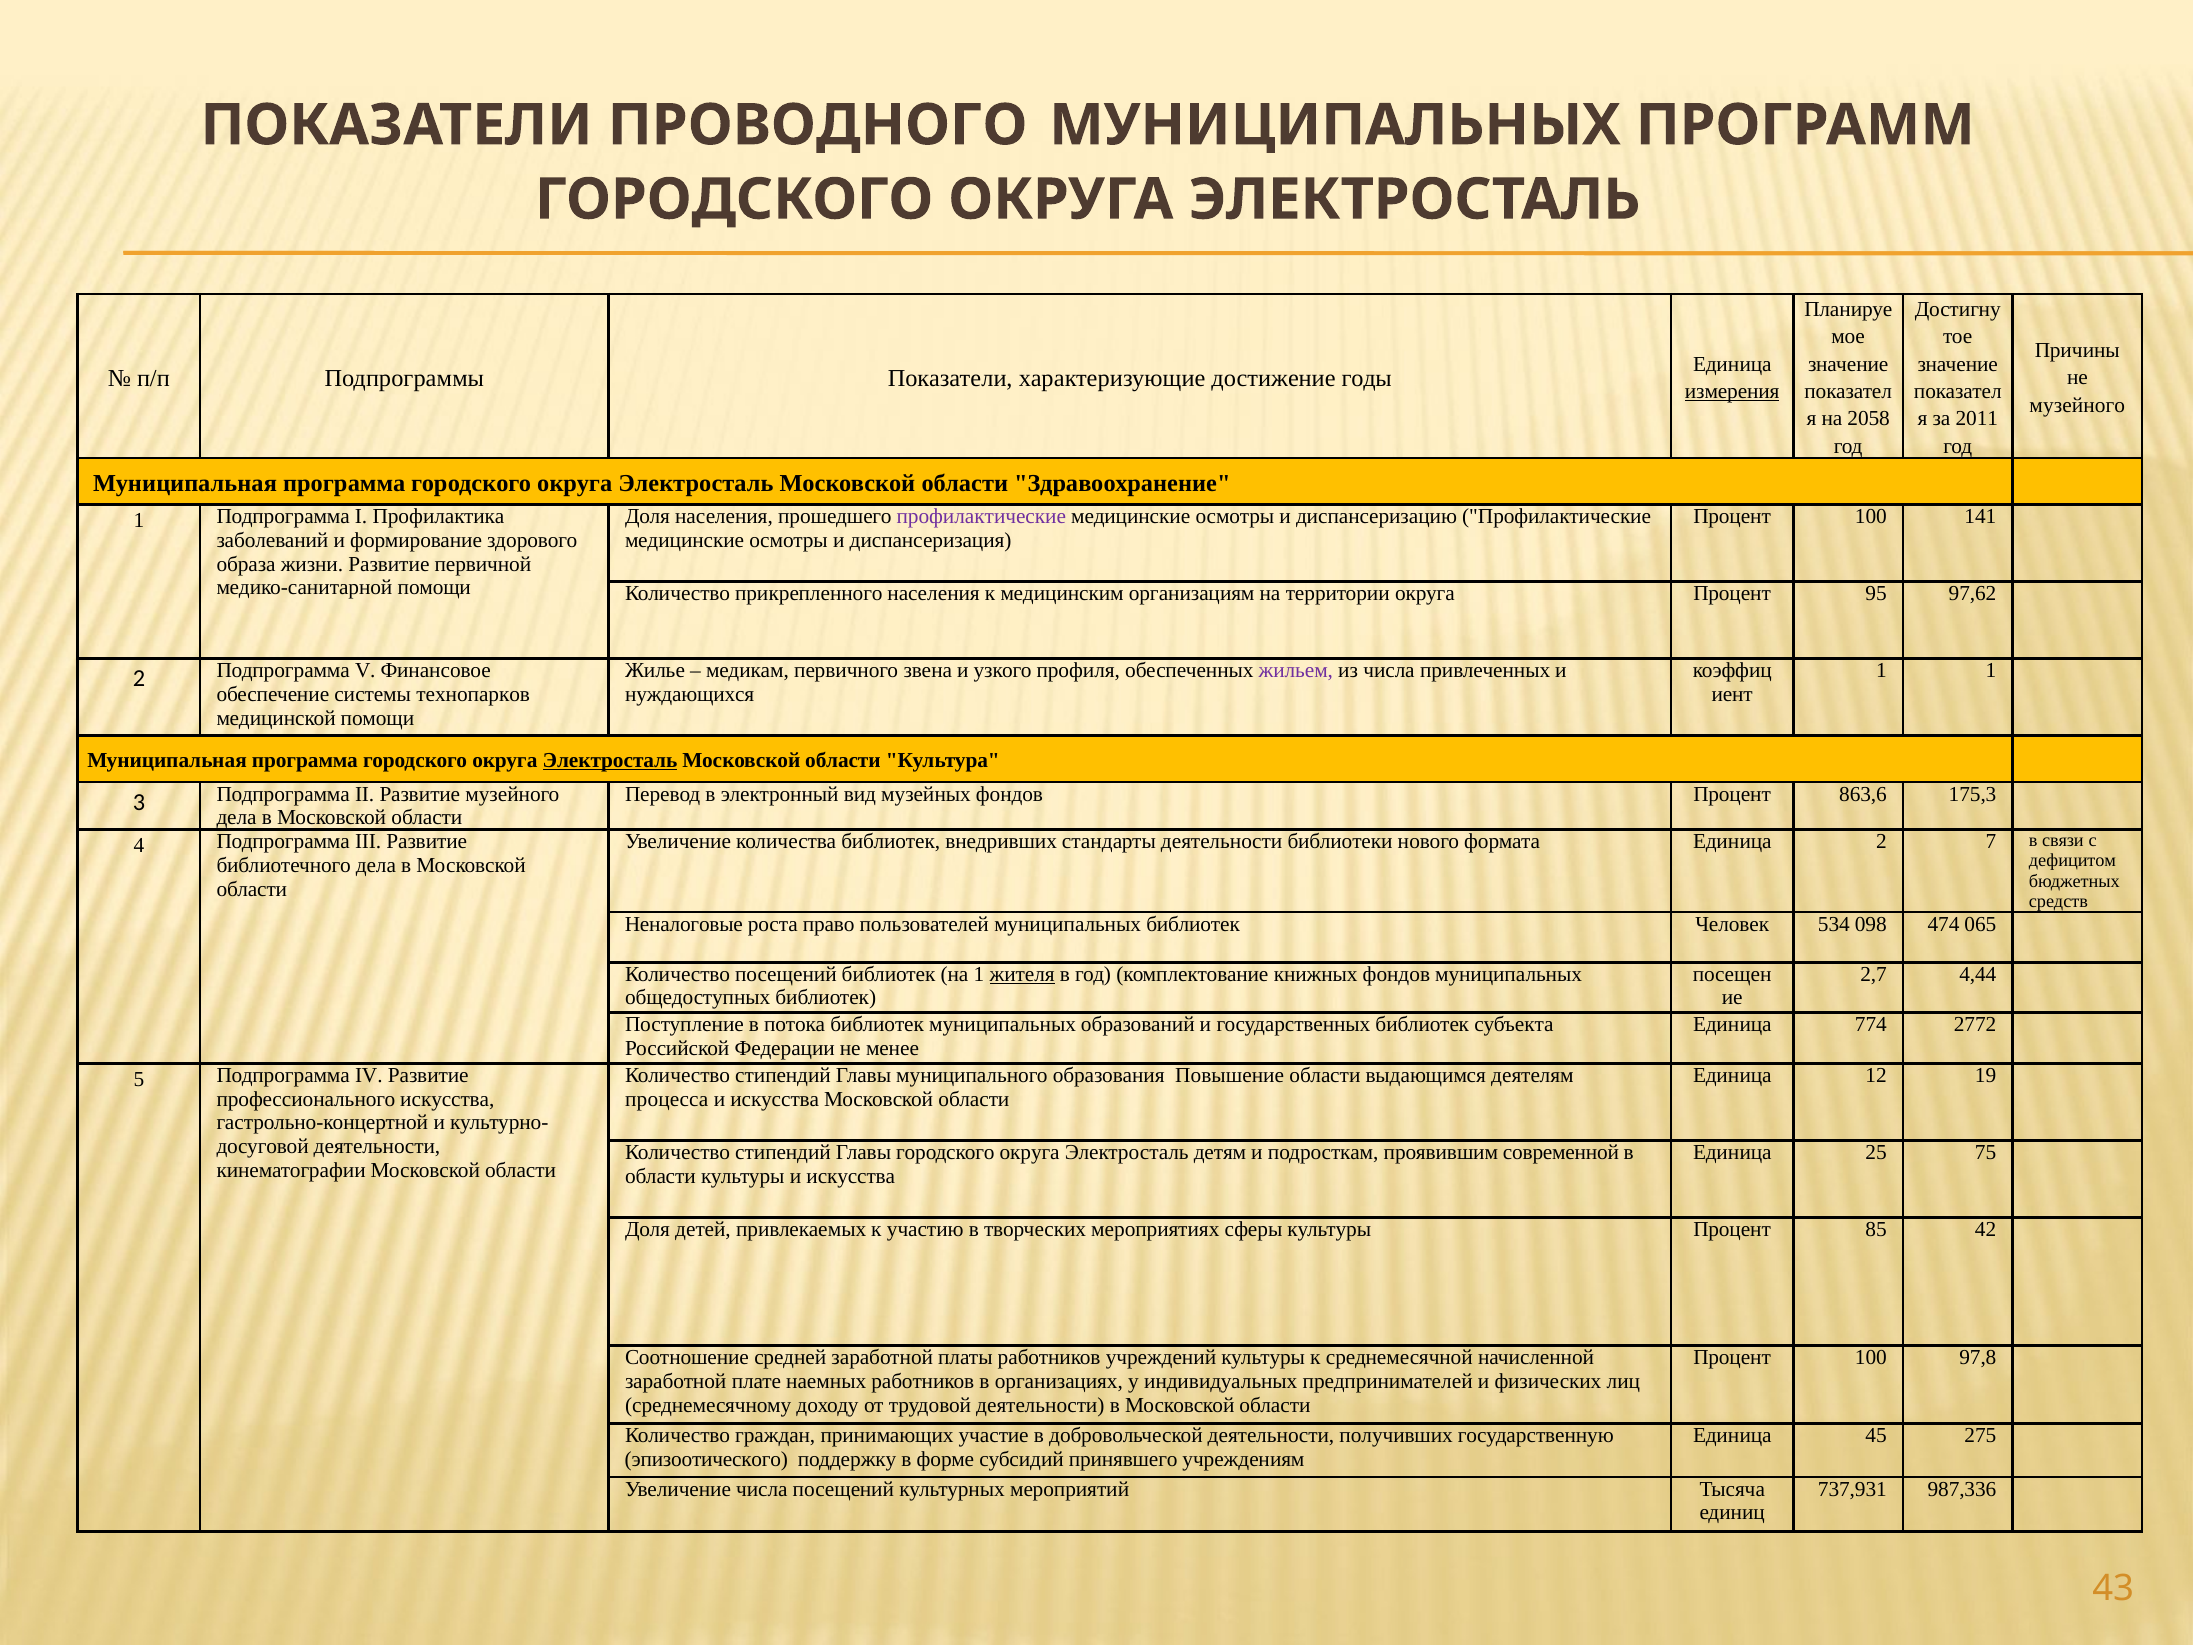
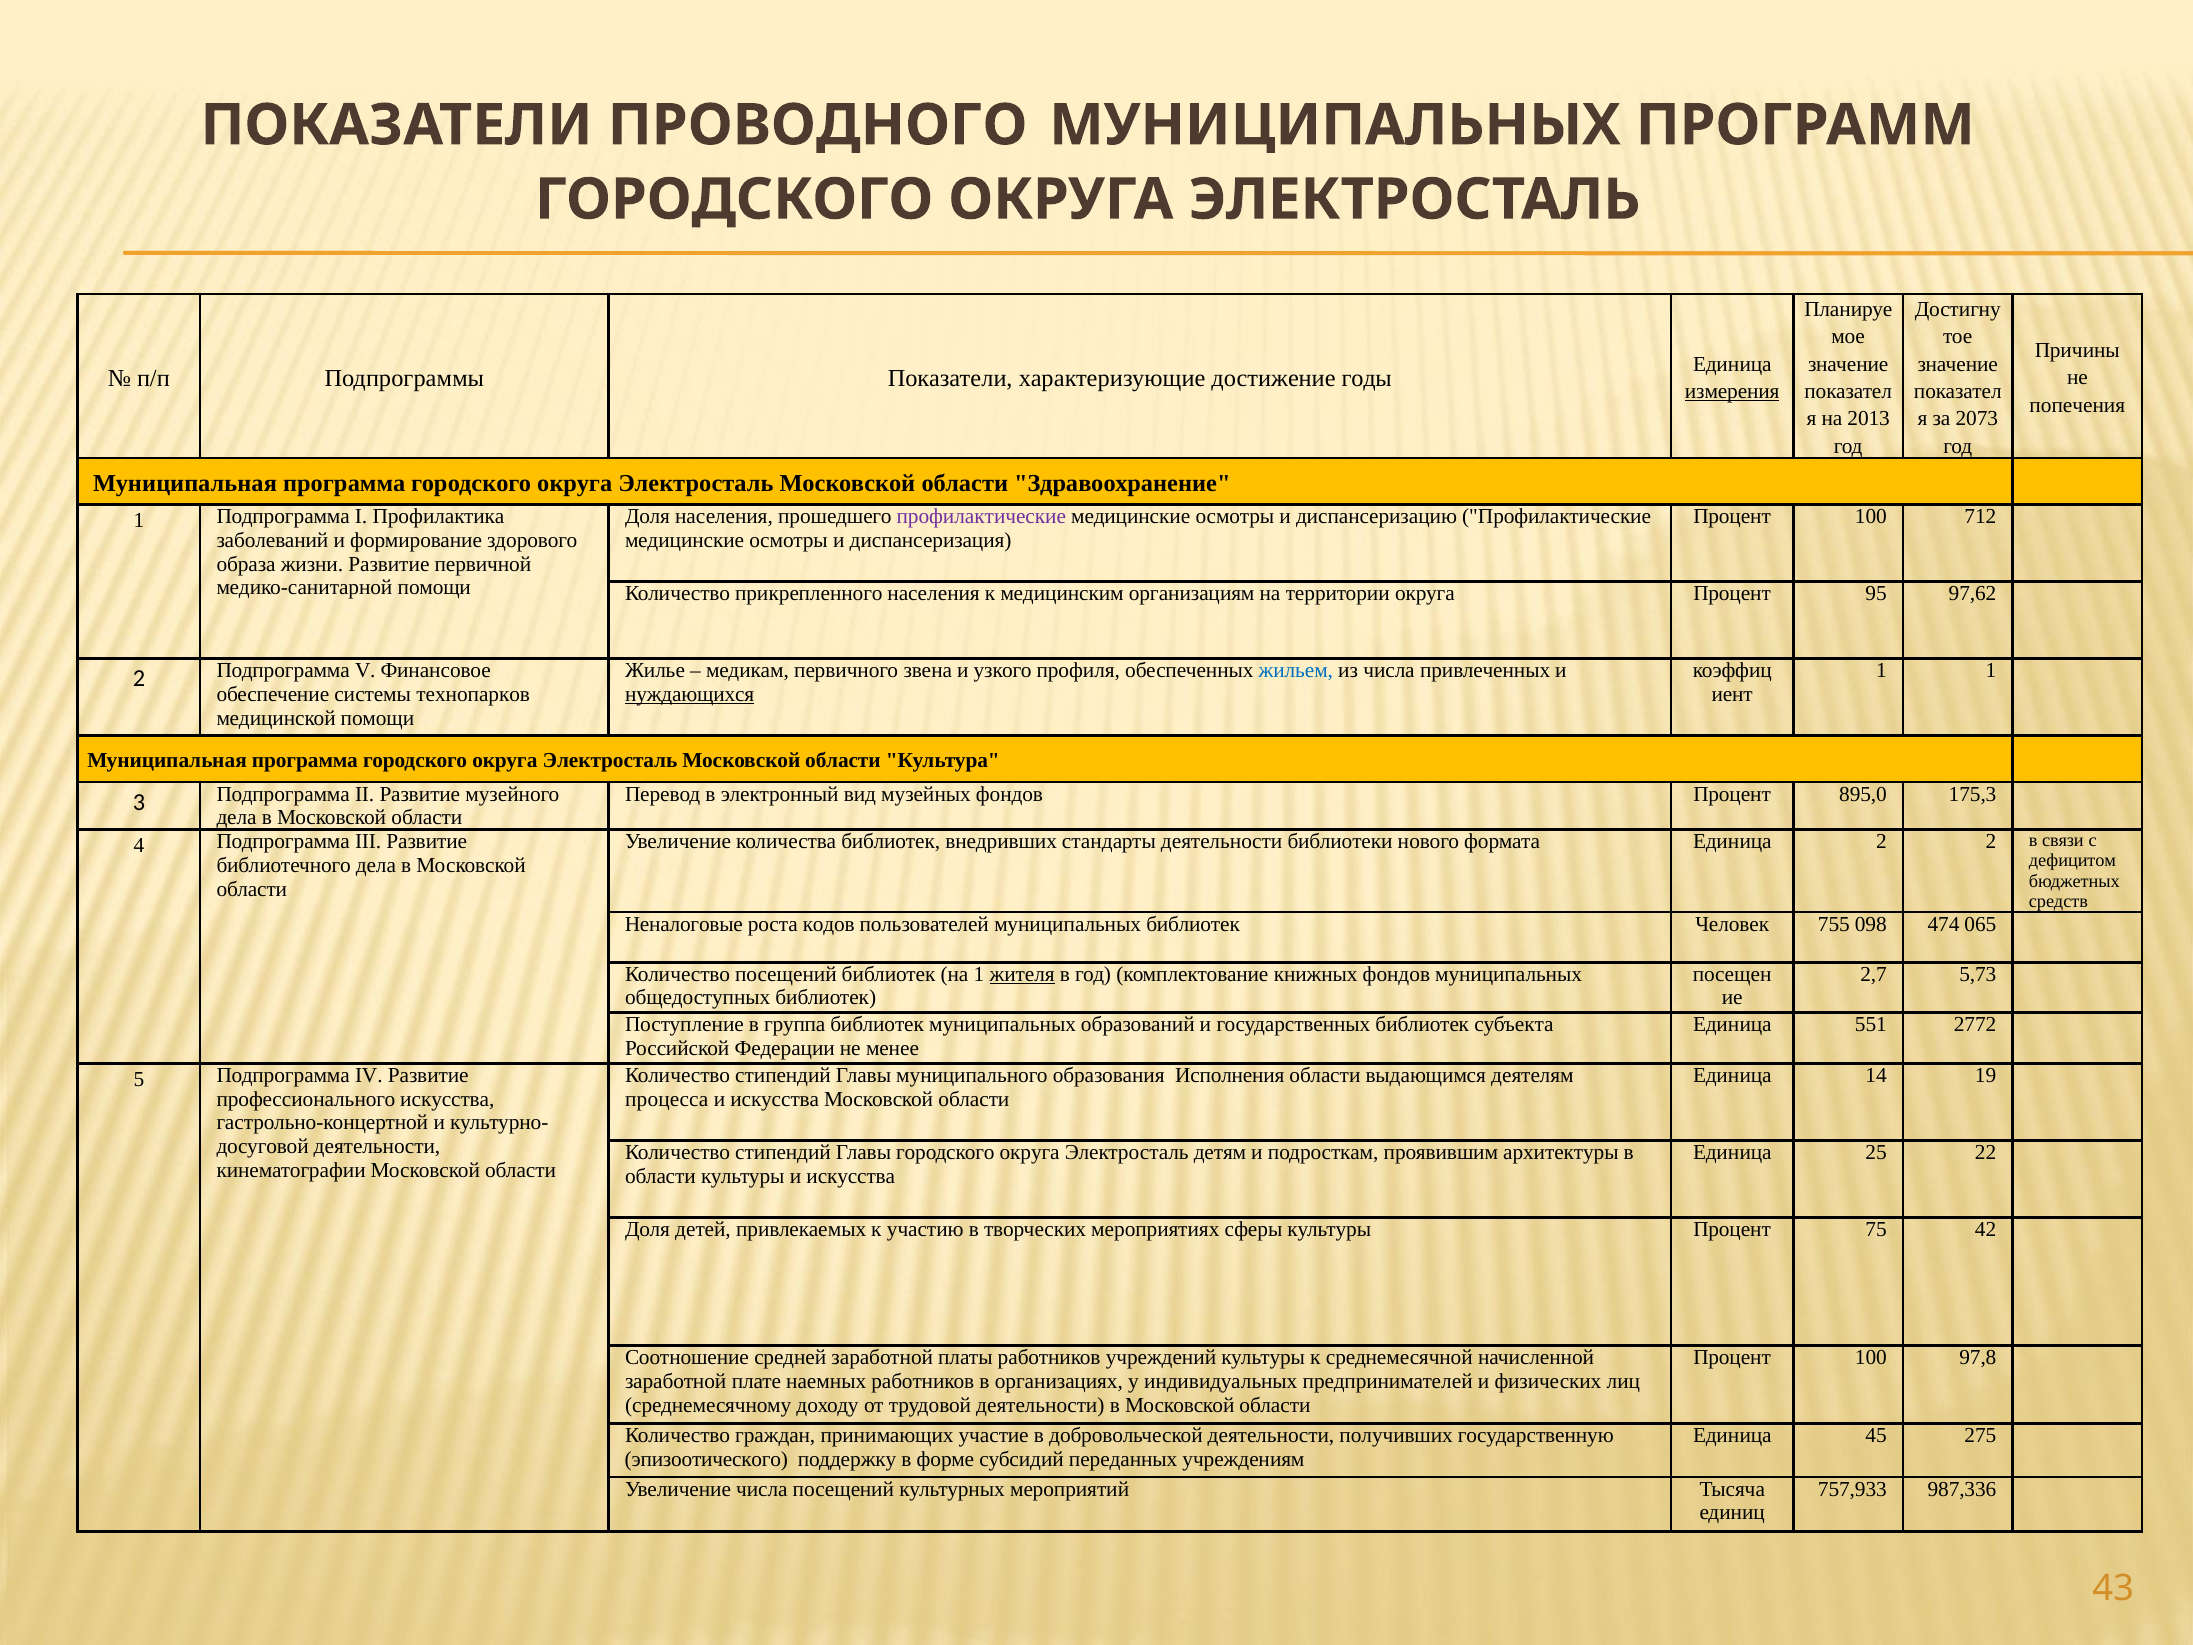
музейного at (2077, 405): музейного -> попечения
2058: 2058 -> 2013
2011: 2011 -> 2073
141: 141 -> 712
жильем colour: purple -> blue
нуждающихся underline: none -> present
Электросталь at (610, 761) underline: present -> none
863,6: 863,6 -> 895,0
2 7: 7 -> 2
право: право -> кодов
534: 534 -> 755
4,44: 4,44 -> 5,73
потока: потока -> группа
774: 774 -> 551
Повышение: Повышение -> Исполнения
12: 12 -> 14
современной: современной -> архитектуры
75: 75 -> 22
85: 85 -> 75
принявшего: принявшего -> переданных
737,931: 737,931 -> 757,933
